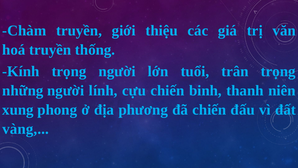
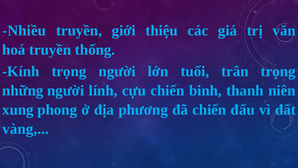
Chàm: Chàm -> Nhiều
